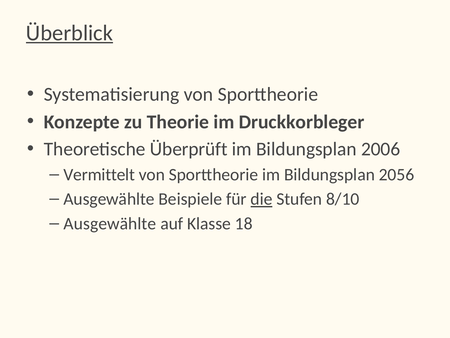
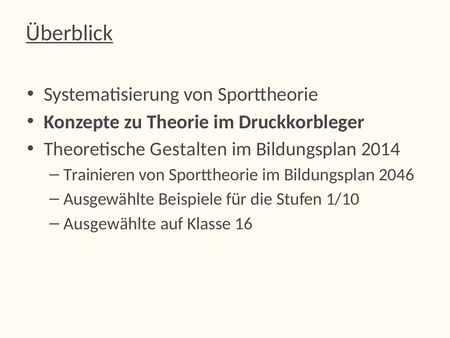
Überprüft: Überprüft -> Gestalten
2006: 2006 -> 2014
Vermittelt: Vermittelt -> Trainieren
2056: 2056 -> 2046
die underline: present -> none
8/10: 8/10 -> 1/10
18: 18 -> 16
